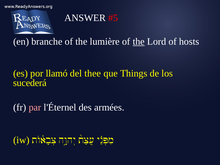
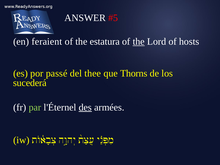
branche: branche -> feraient
lumière: lumière -> estatura
llamó: llamó -> passé
Things: Things -> Thorns
par colour: pink -> light green
des underline: none -> present
